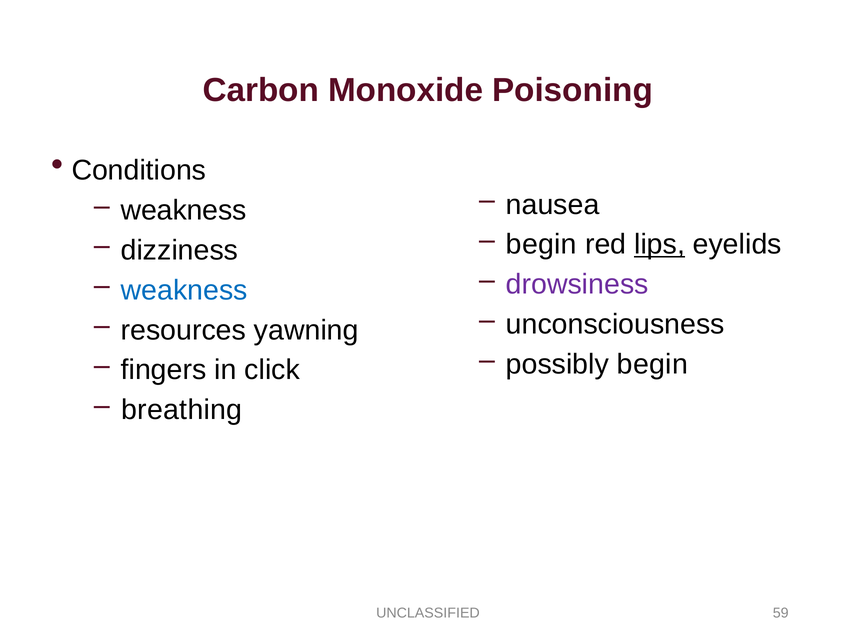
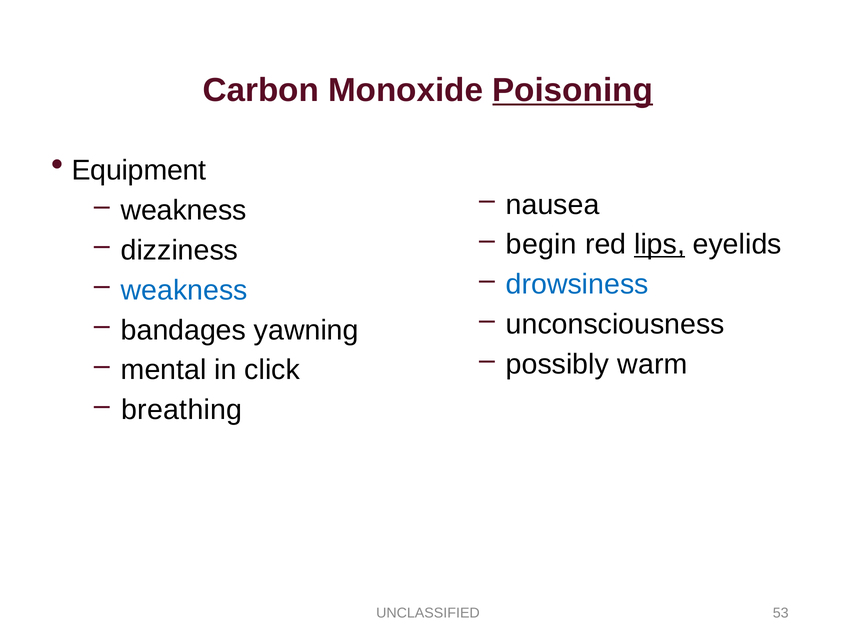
Poisoning underline: none -> present
Conditions: Conditions -> Equipment
drowsiness colour: purple -> blue
resources: resources -> bandages
possibly begin: begin -> warm
fingers: fingers -> mental
59: 59 -> 53
